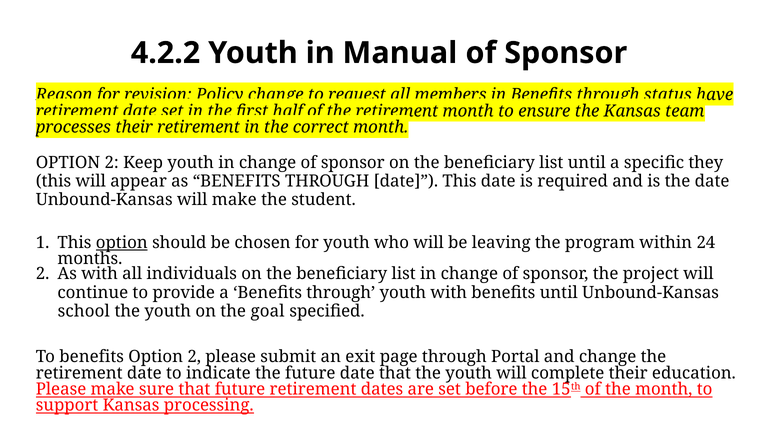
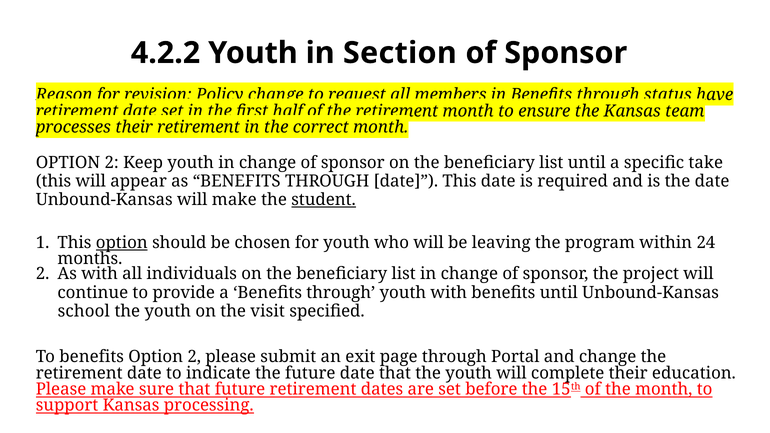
Manual: Manual -> Section
they: they -> take
student underline: none -> present
goal: goal -> visit
